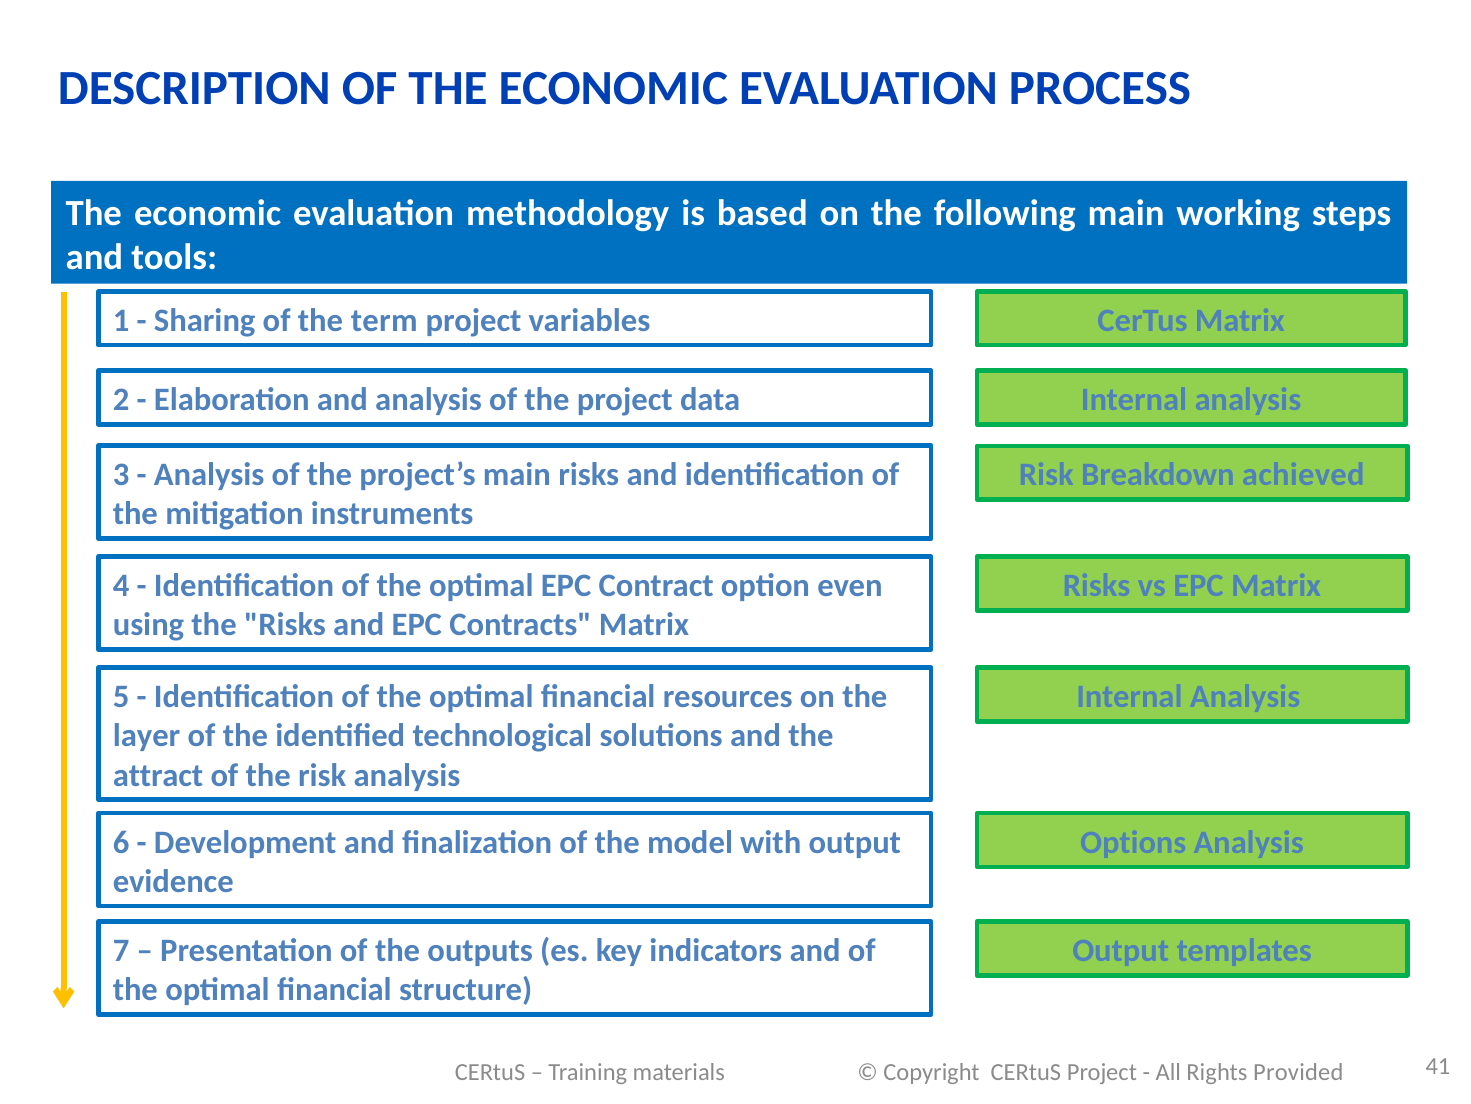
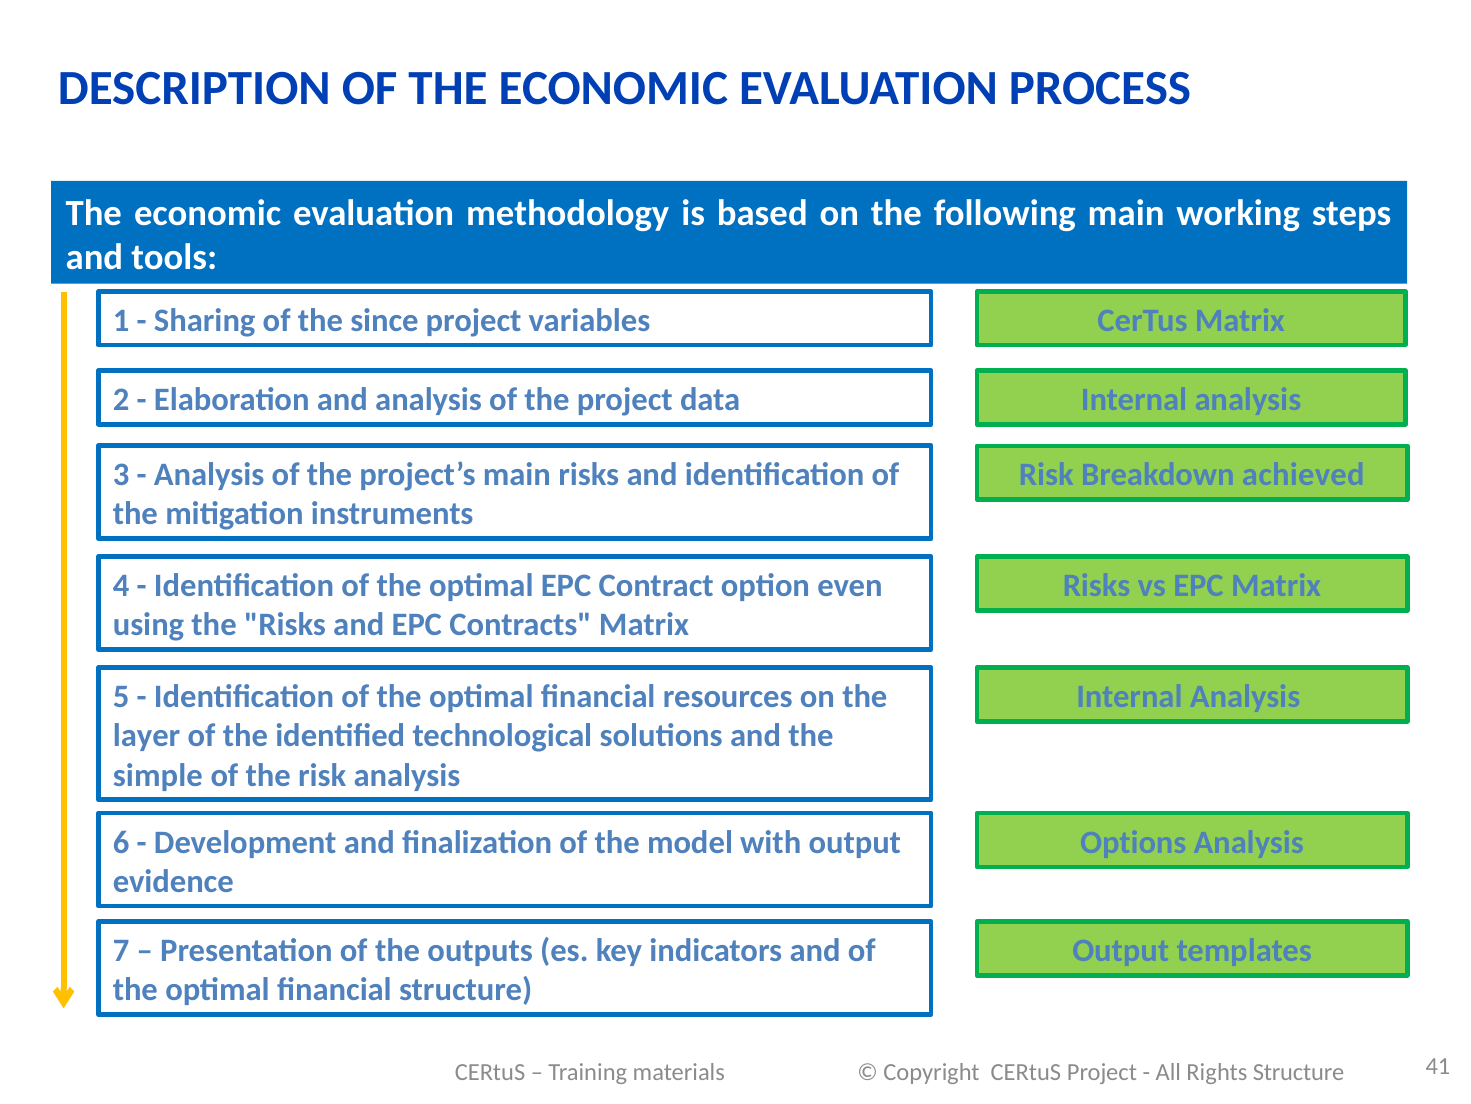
term: term -> since
attract: attract -> simple
Rights Provided: Provided -> Structure
